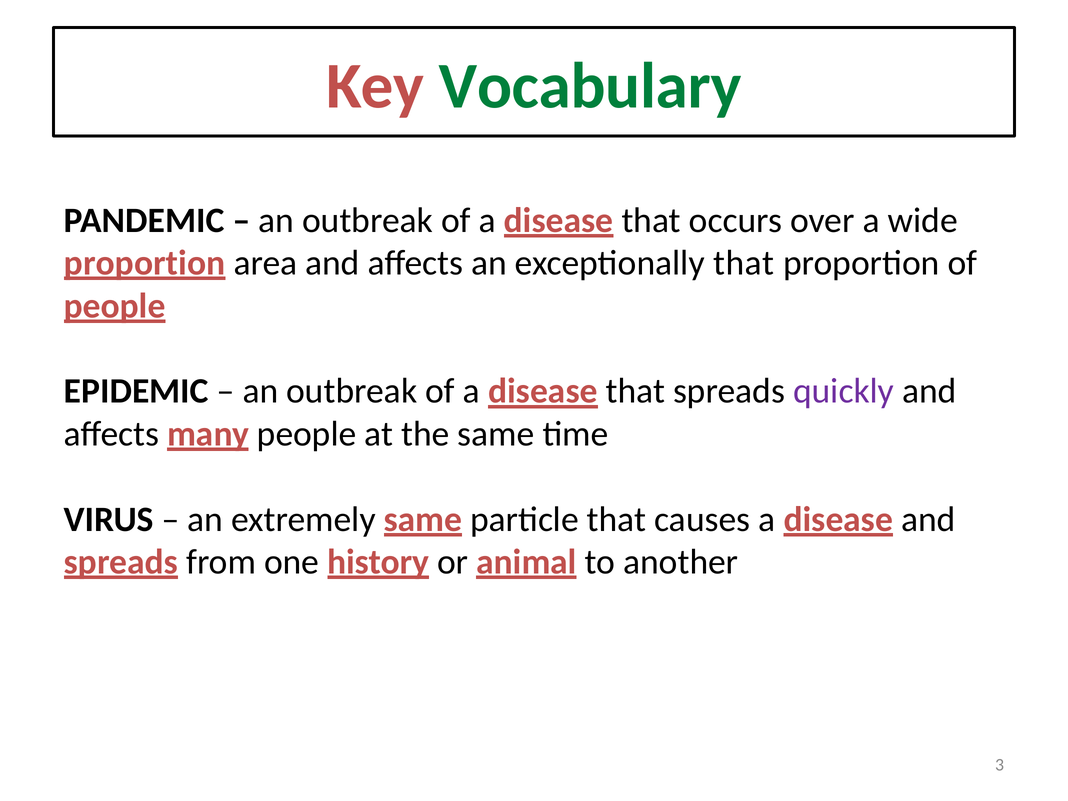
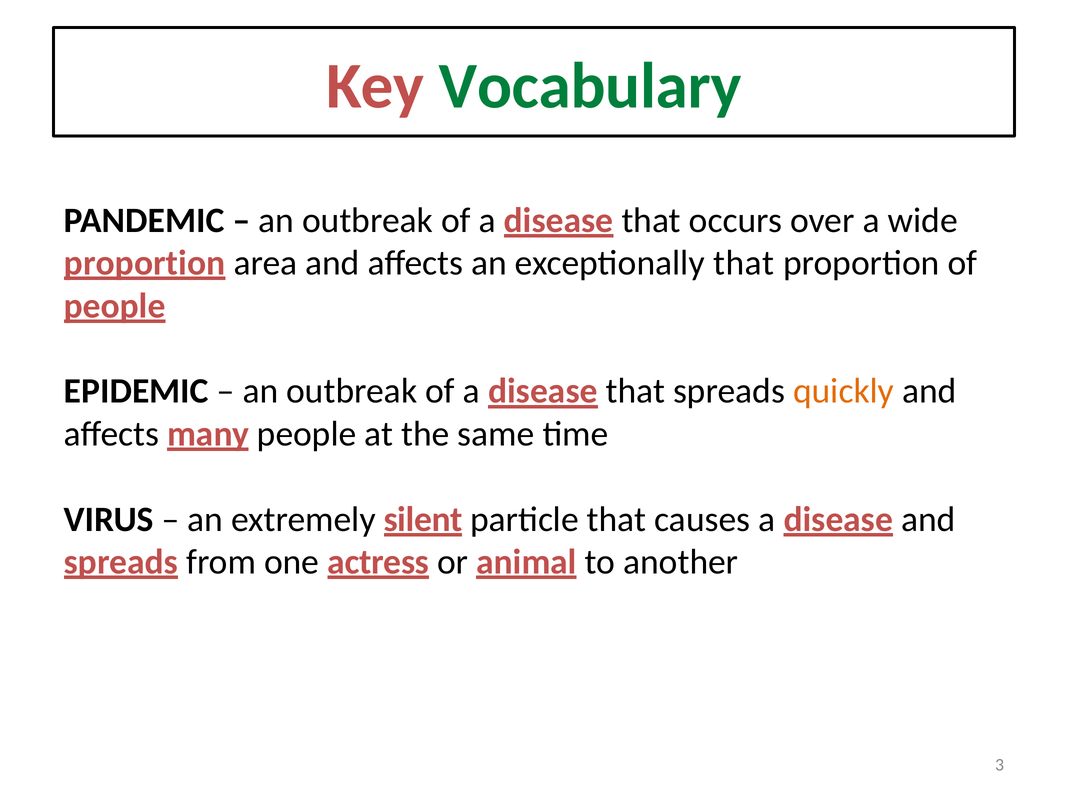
quickly colour: purple -> orange
extremely same: same -> silent
history: history -> actress
